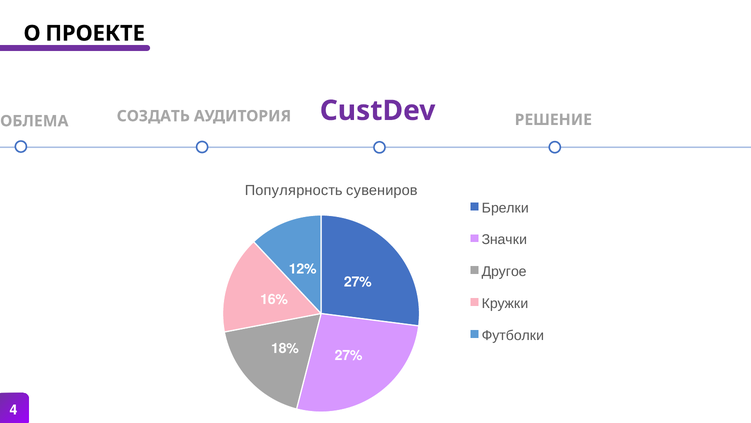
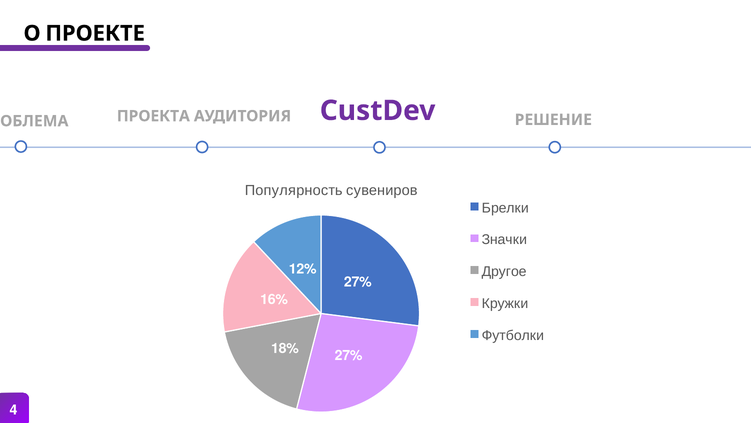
СОЗДАТЬ: СОЗДАТЬ -> ПРОЕКТА
